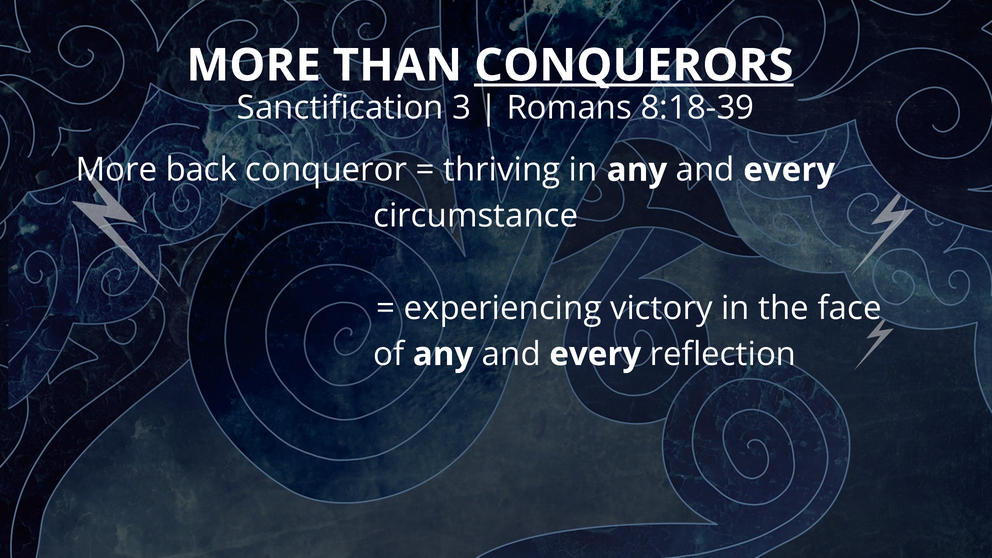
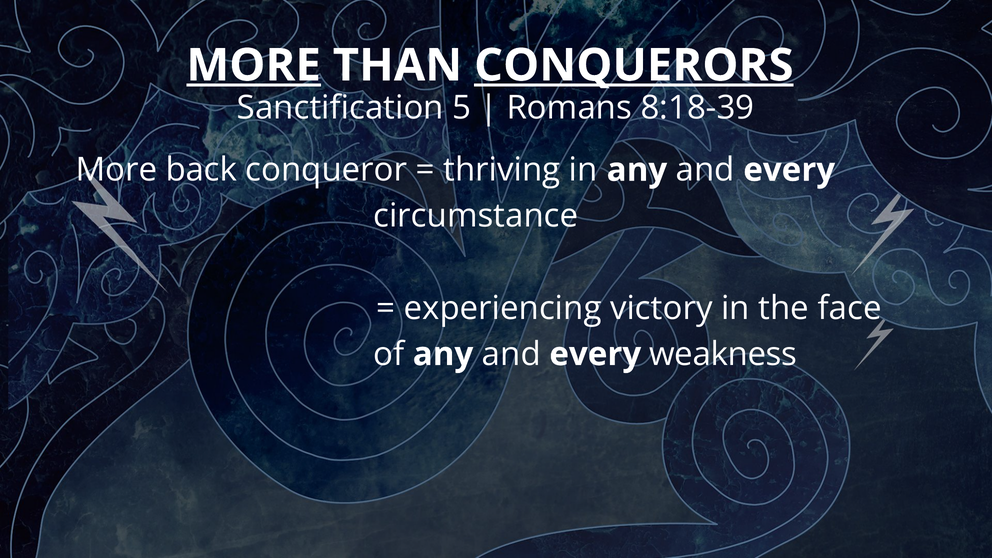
MORE at (254, 65) underline: none -> present
3: 3 -> 5
reflection: reflection -> weakness
